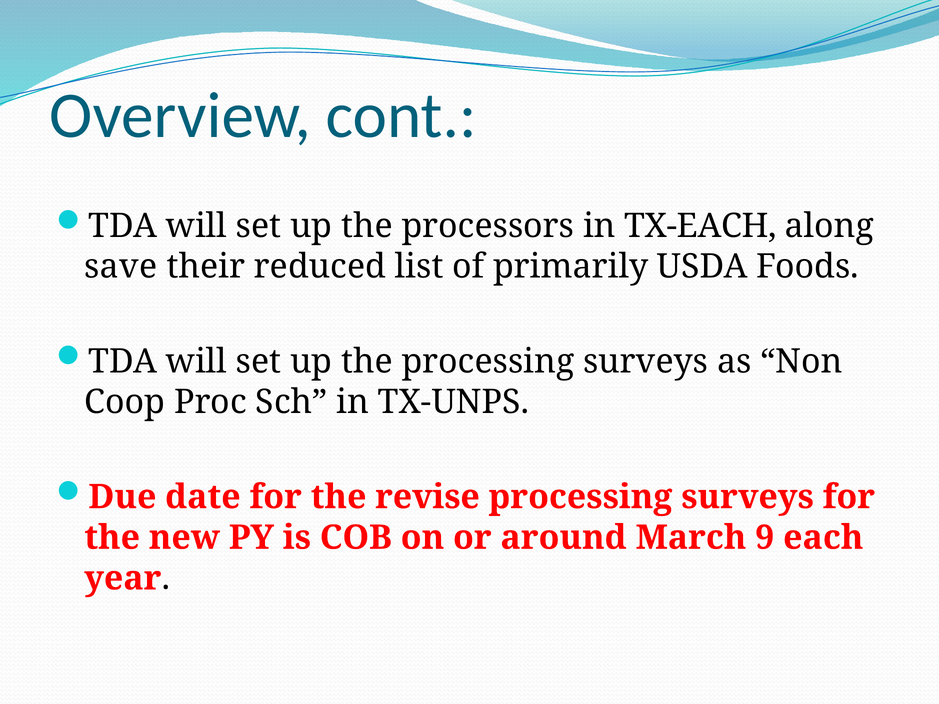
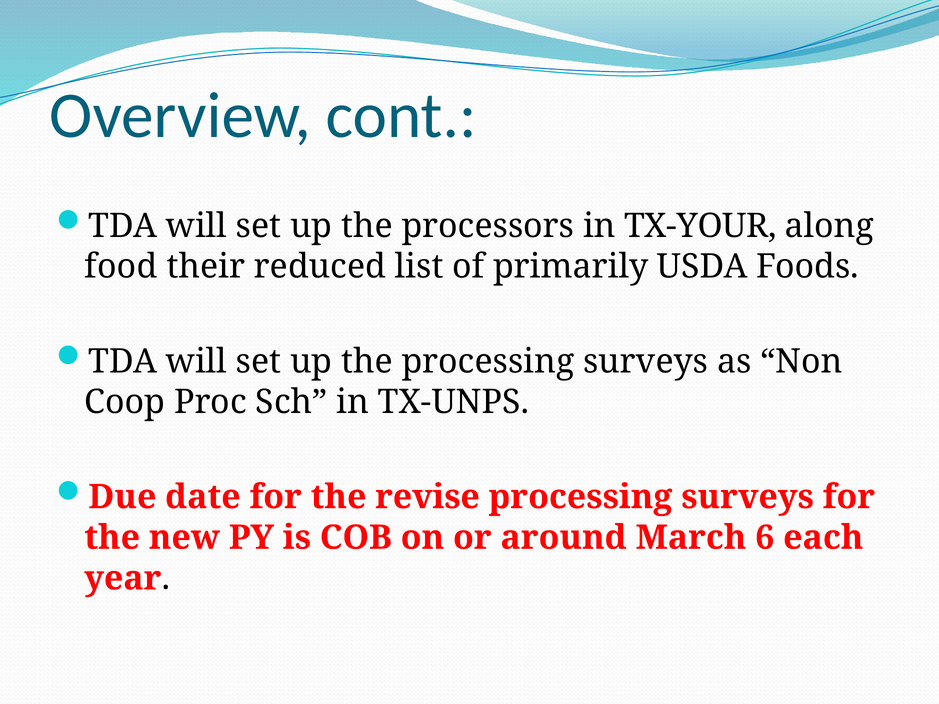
TX-EACH: TX-EACH -> TX-YOUR
save: save -> food
9: 9 -> 6
